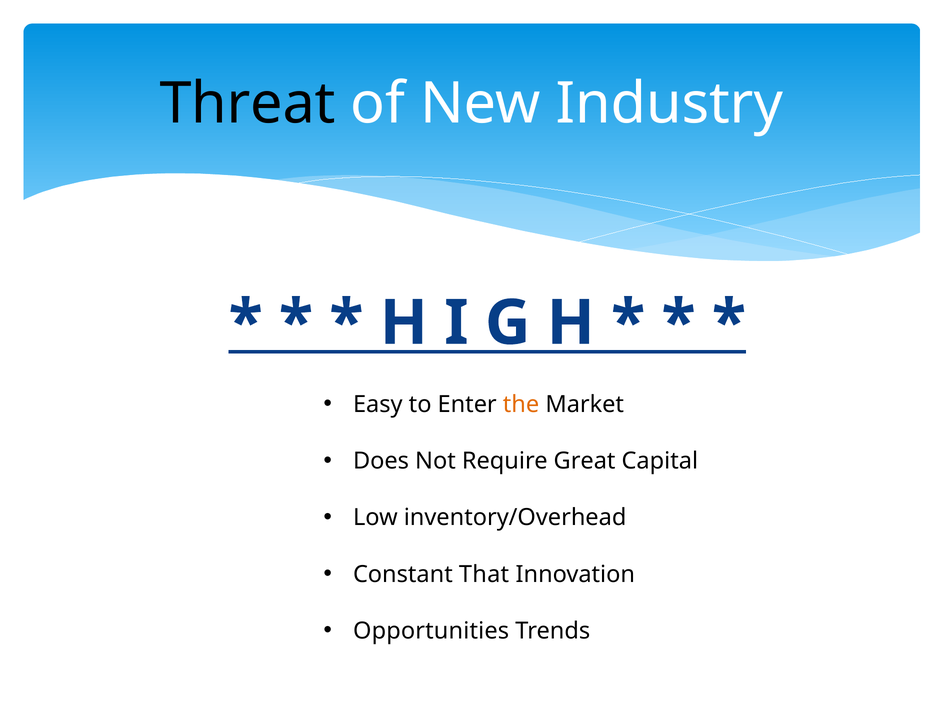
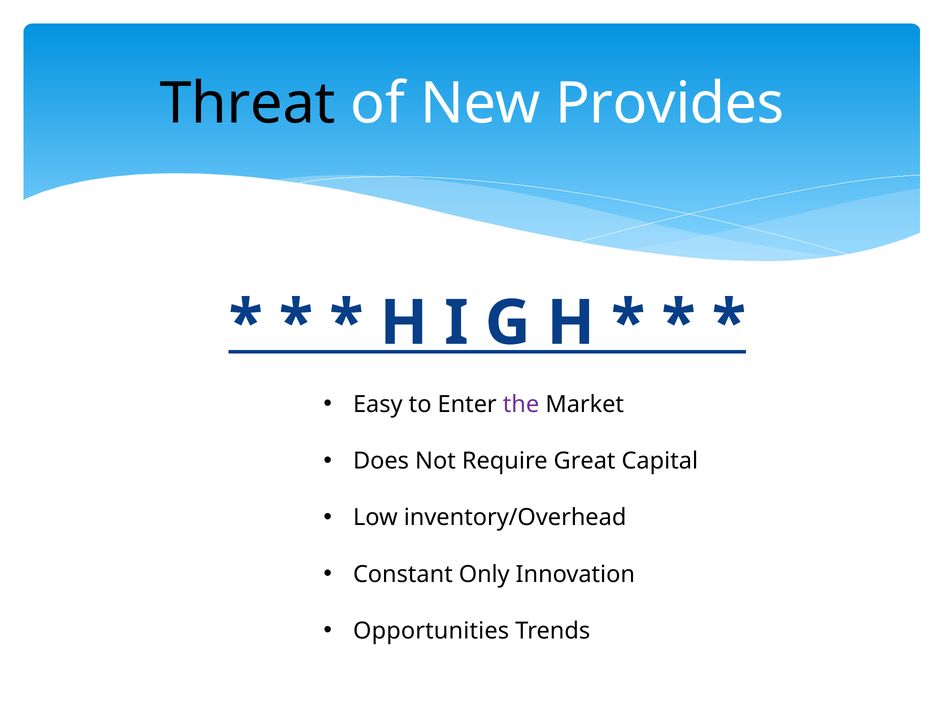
Industry: Industry -> Provides
the colour: orange -> purple
That: That -> Only
